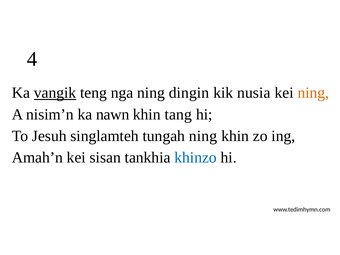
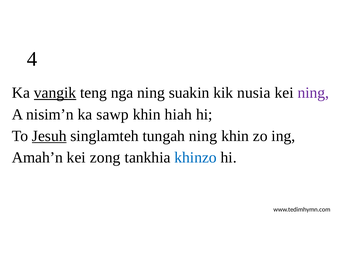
dingin: dingin -> suakin
ning at (313, 93) colour: orange -> purple
nawn: nawn -> sawp
tang: tang -> hiah
Jesuh underline: none -> present
sisan: sisan -> zong
